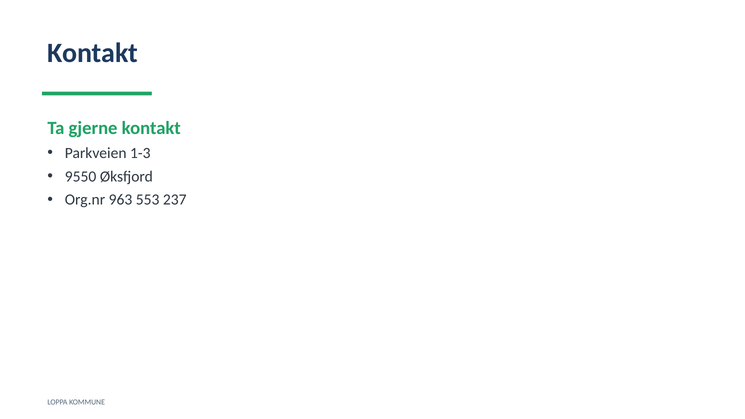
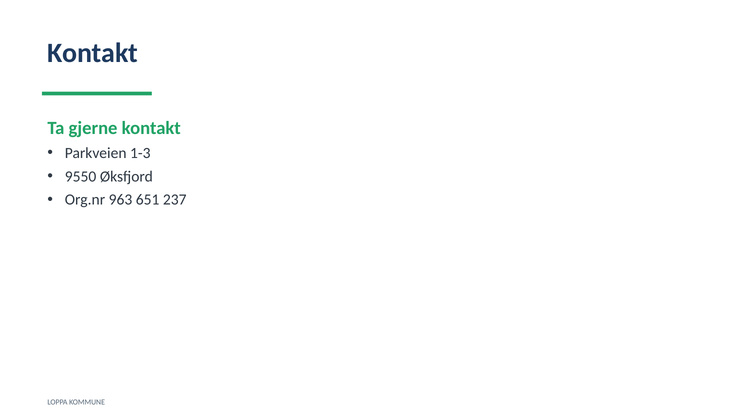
553: 553 -> 651
